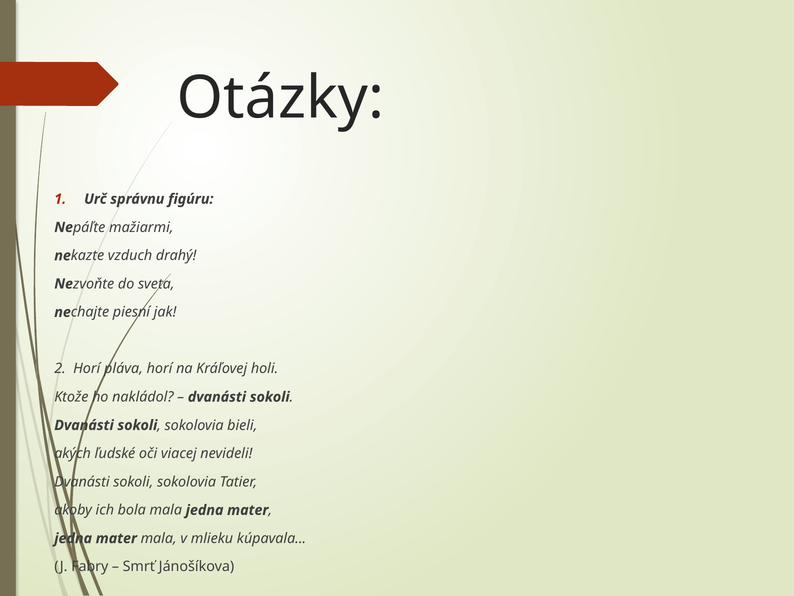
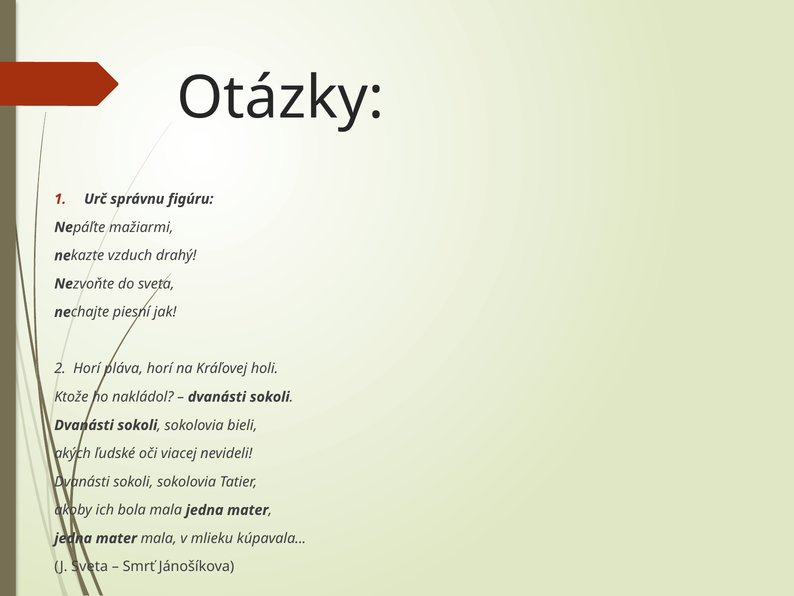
J Fabry: Fabry -> Sveta
